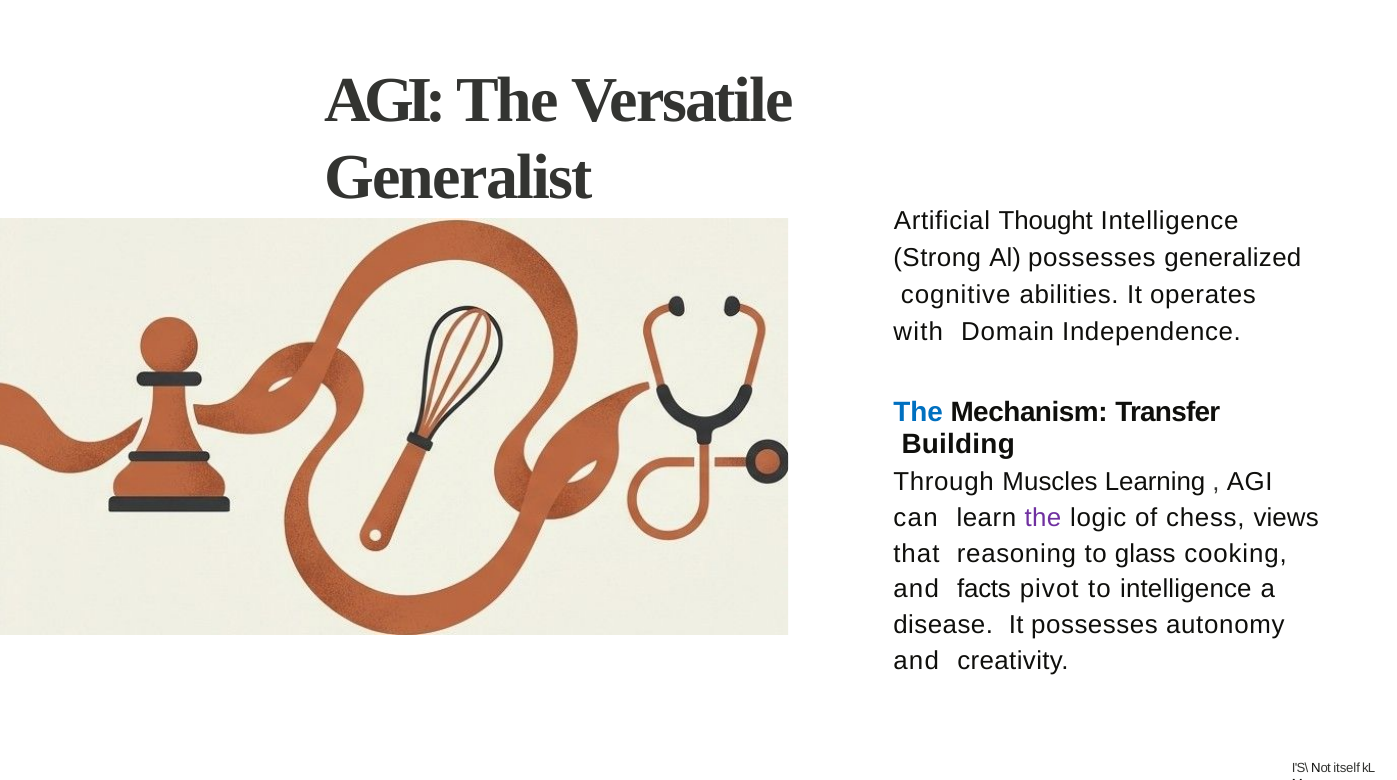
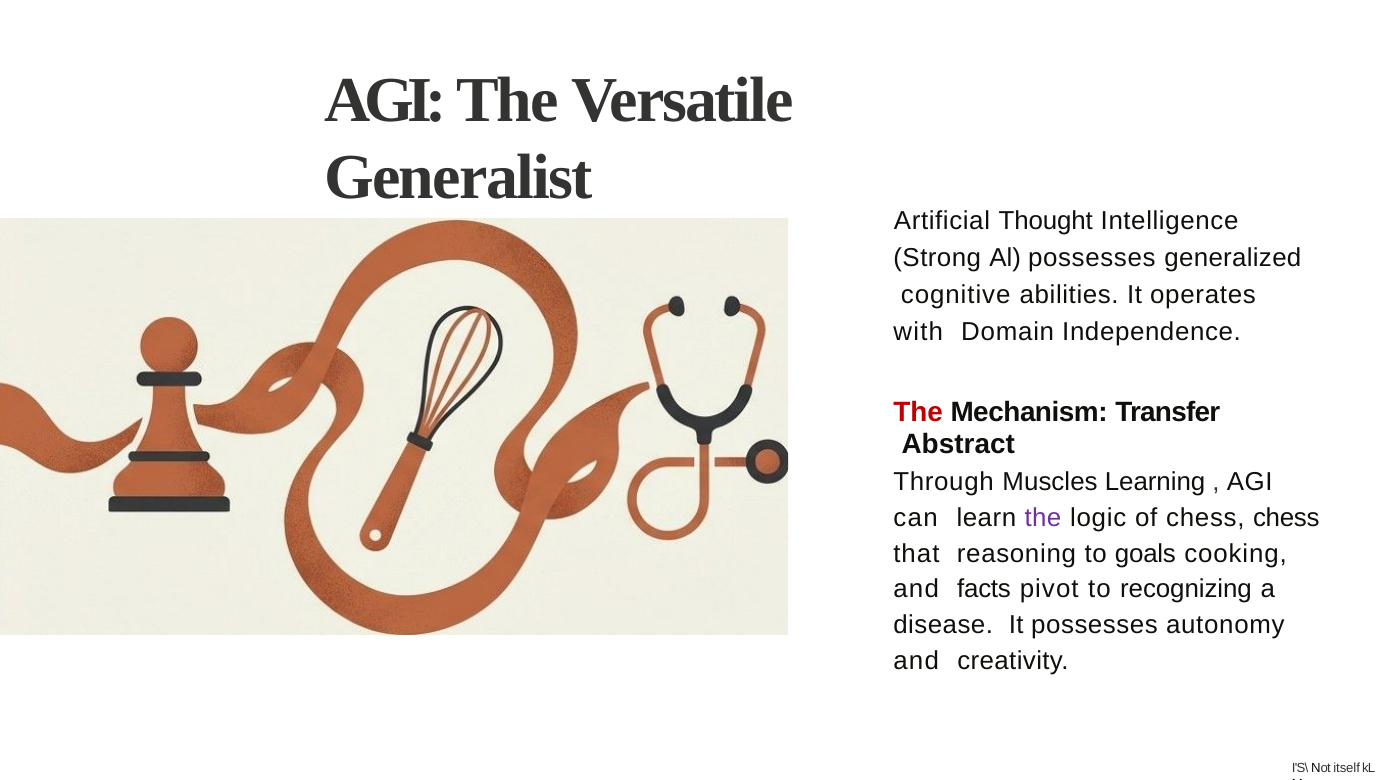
The at (918, 413) colour: blue -> red
Building: Building -> Abstract
chess views: views -> chess
glass: glass -> goals
to intelligence: intelligence -> recognizing
